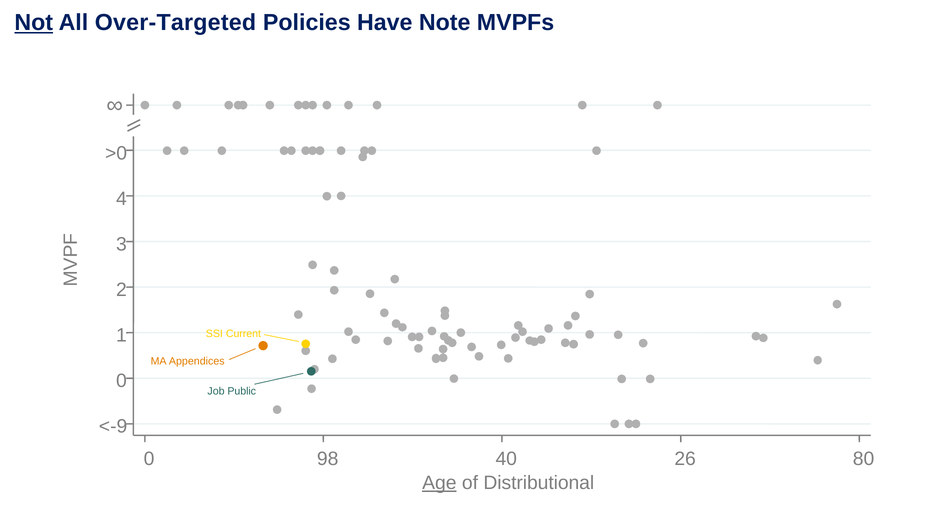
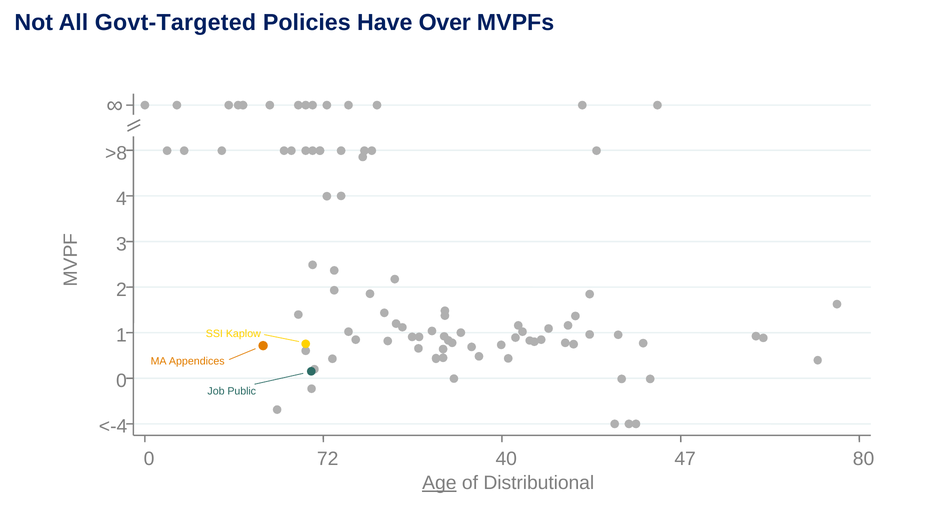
Not underline: present -> none
Over-Targeted: Over-Targeted -> Govt-Targeted
Note: Note -> Over
>0: >0 -> >8
Current: Current -> Kaplow
<-9: <-9 -> <-4
98: 98 -> 72
26: 26 -> 47
